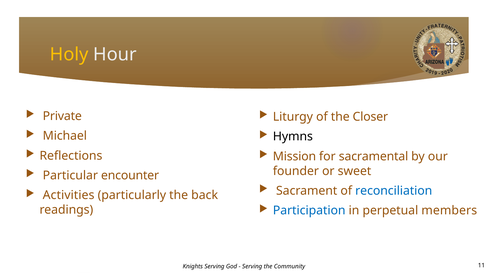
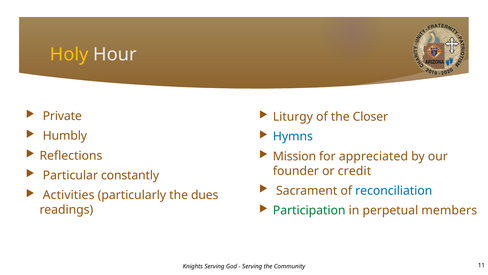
Michael: Michael -> Humbly
Hymns colour: black -> blue
sacramental: sacramental -> appreciated
sweet: sweet -> credit
encounter: encounter -> constantly
back: back -> dues
Participation colour: blue -> green
